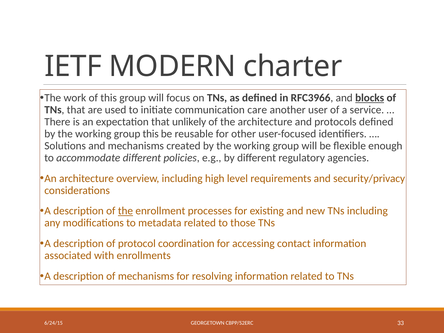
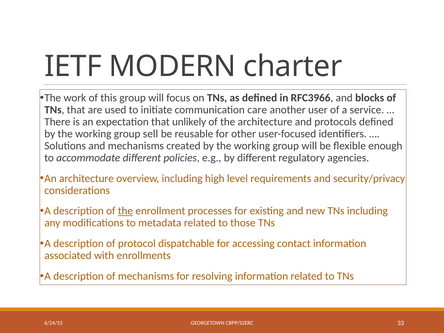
blocks underline: present -> none
group this: this -> sell
coordination: coordination -> dispatchable
